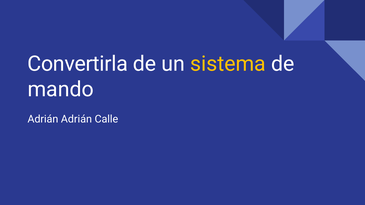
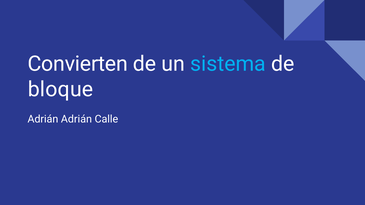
Convertirla: Convertirla -> Convierten
sistema colour: yellow -> light blue
mando: mando -> bloque
